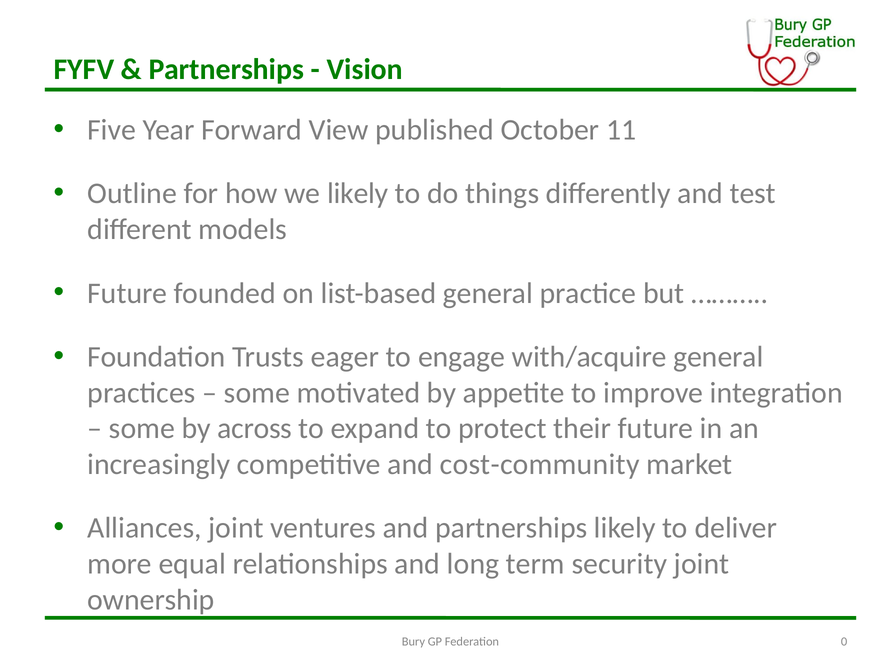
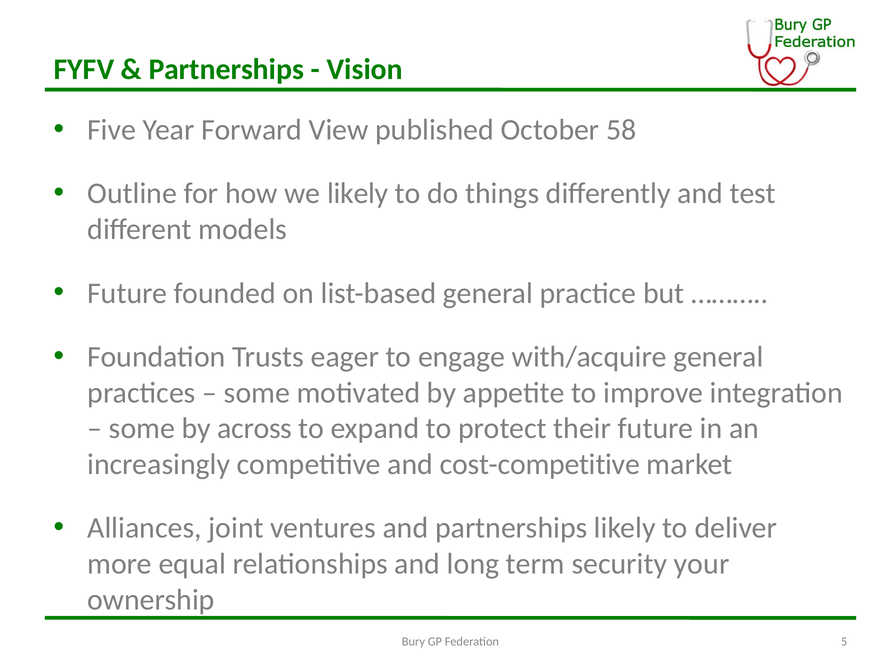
11: 11 -> 58
cost-community: cost-community -> cost-competitive
security joint: joint -> your
0: 0 -> 5
